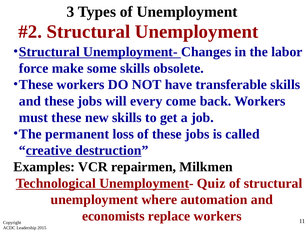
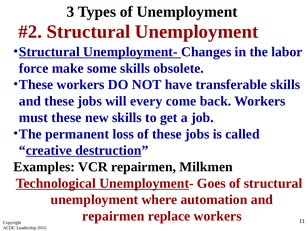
Quiz: Quiz -> Goes
economists at (113, 216): economists -> repairmen
